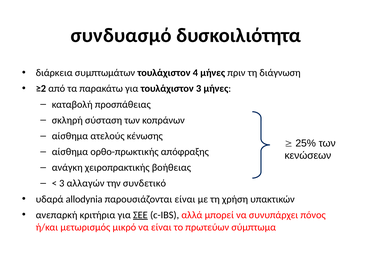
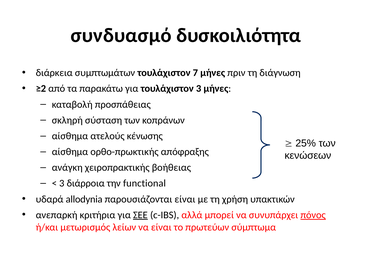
4: 4 -> 7
αλλαγών: αλλαγών -> διάρροια
συνδετικό: συνδετικό -> functional
πόνος underline: none -> present
μικρό: μικρό -> λείων
